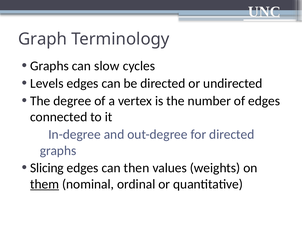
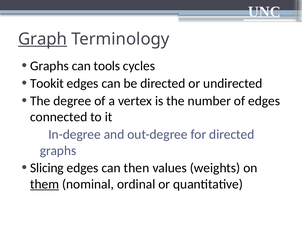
Graph underline: none -> present
slow: slow -> tools
Levels: Levels -> Tookit
